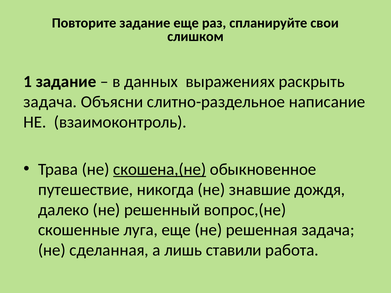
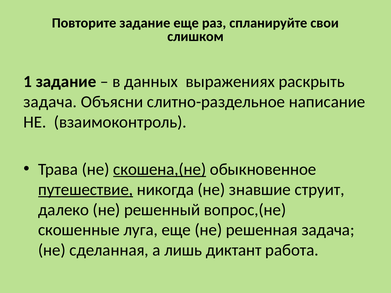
путешествие underline: none -> present
дождя: дождя -> струит
ставили: ставили -> диктант
